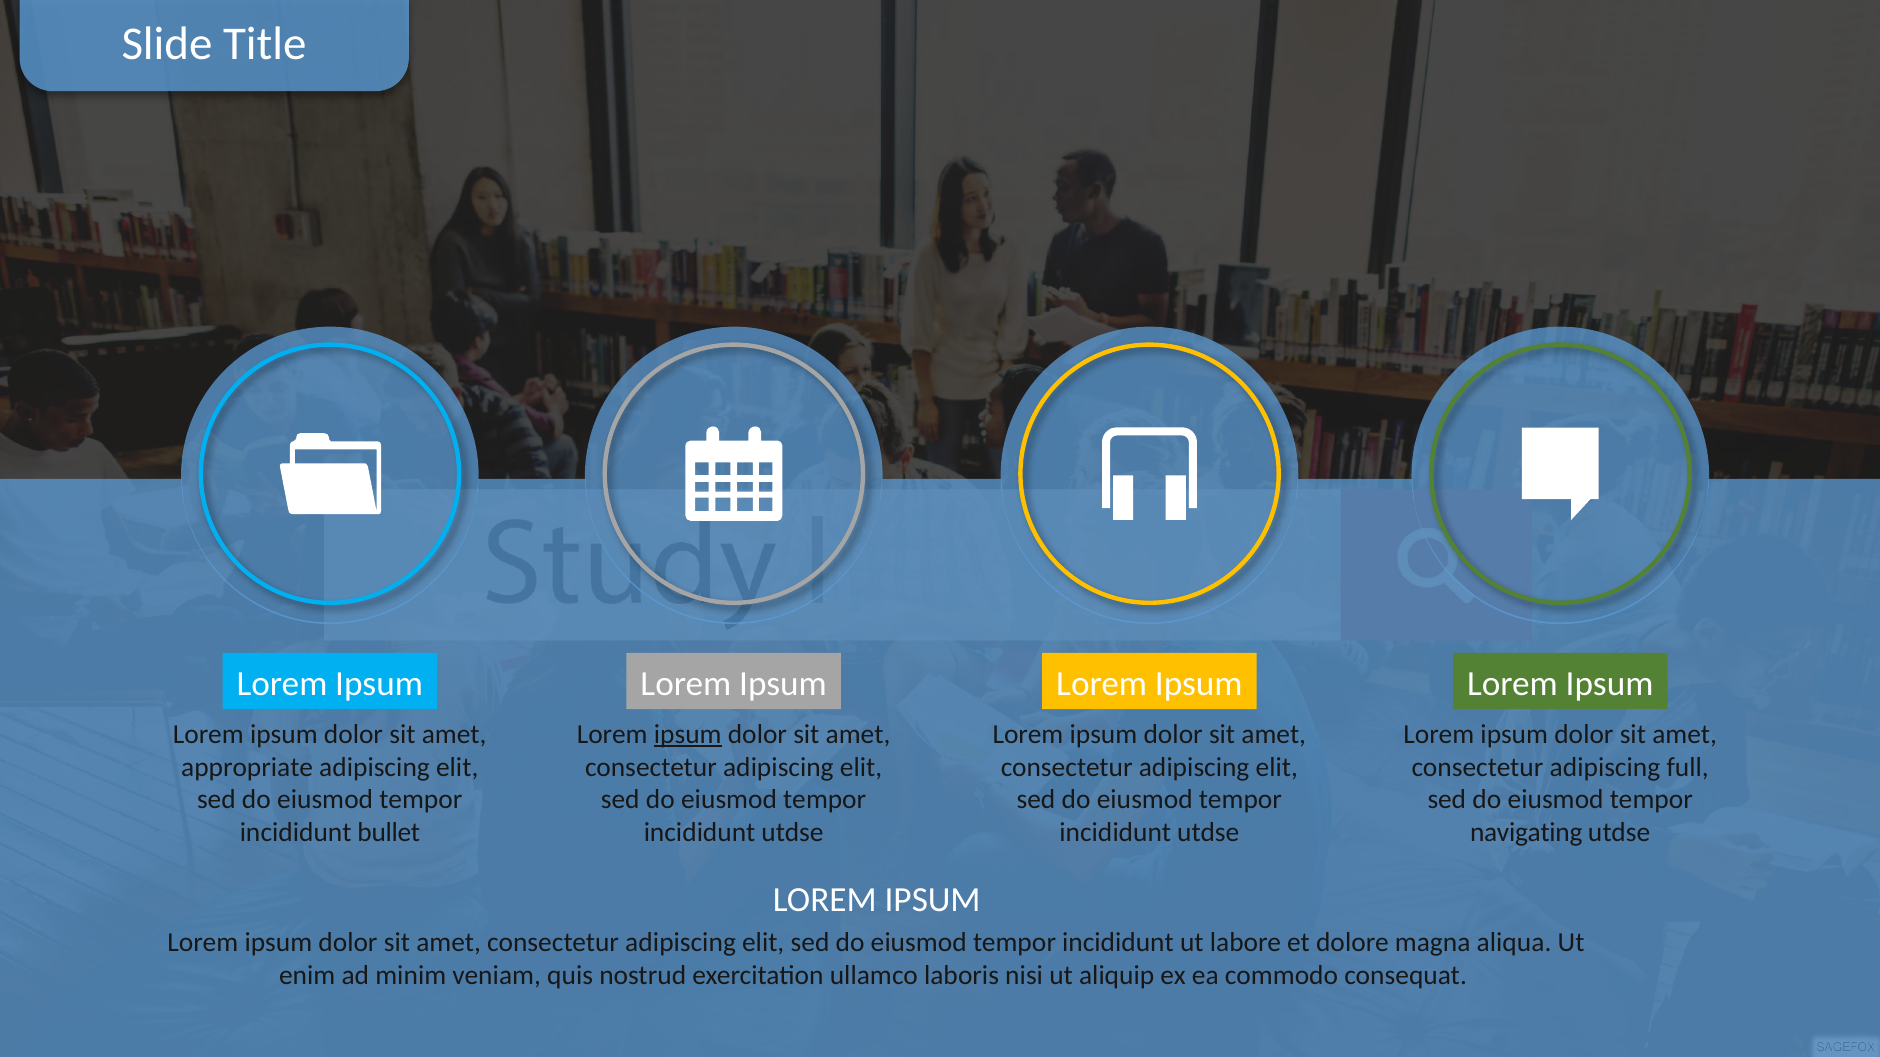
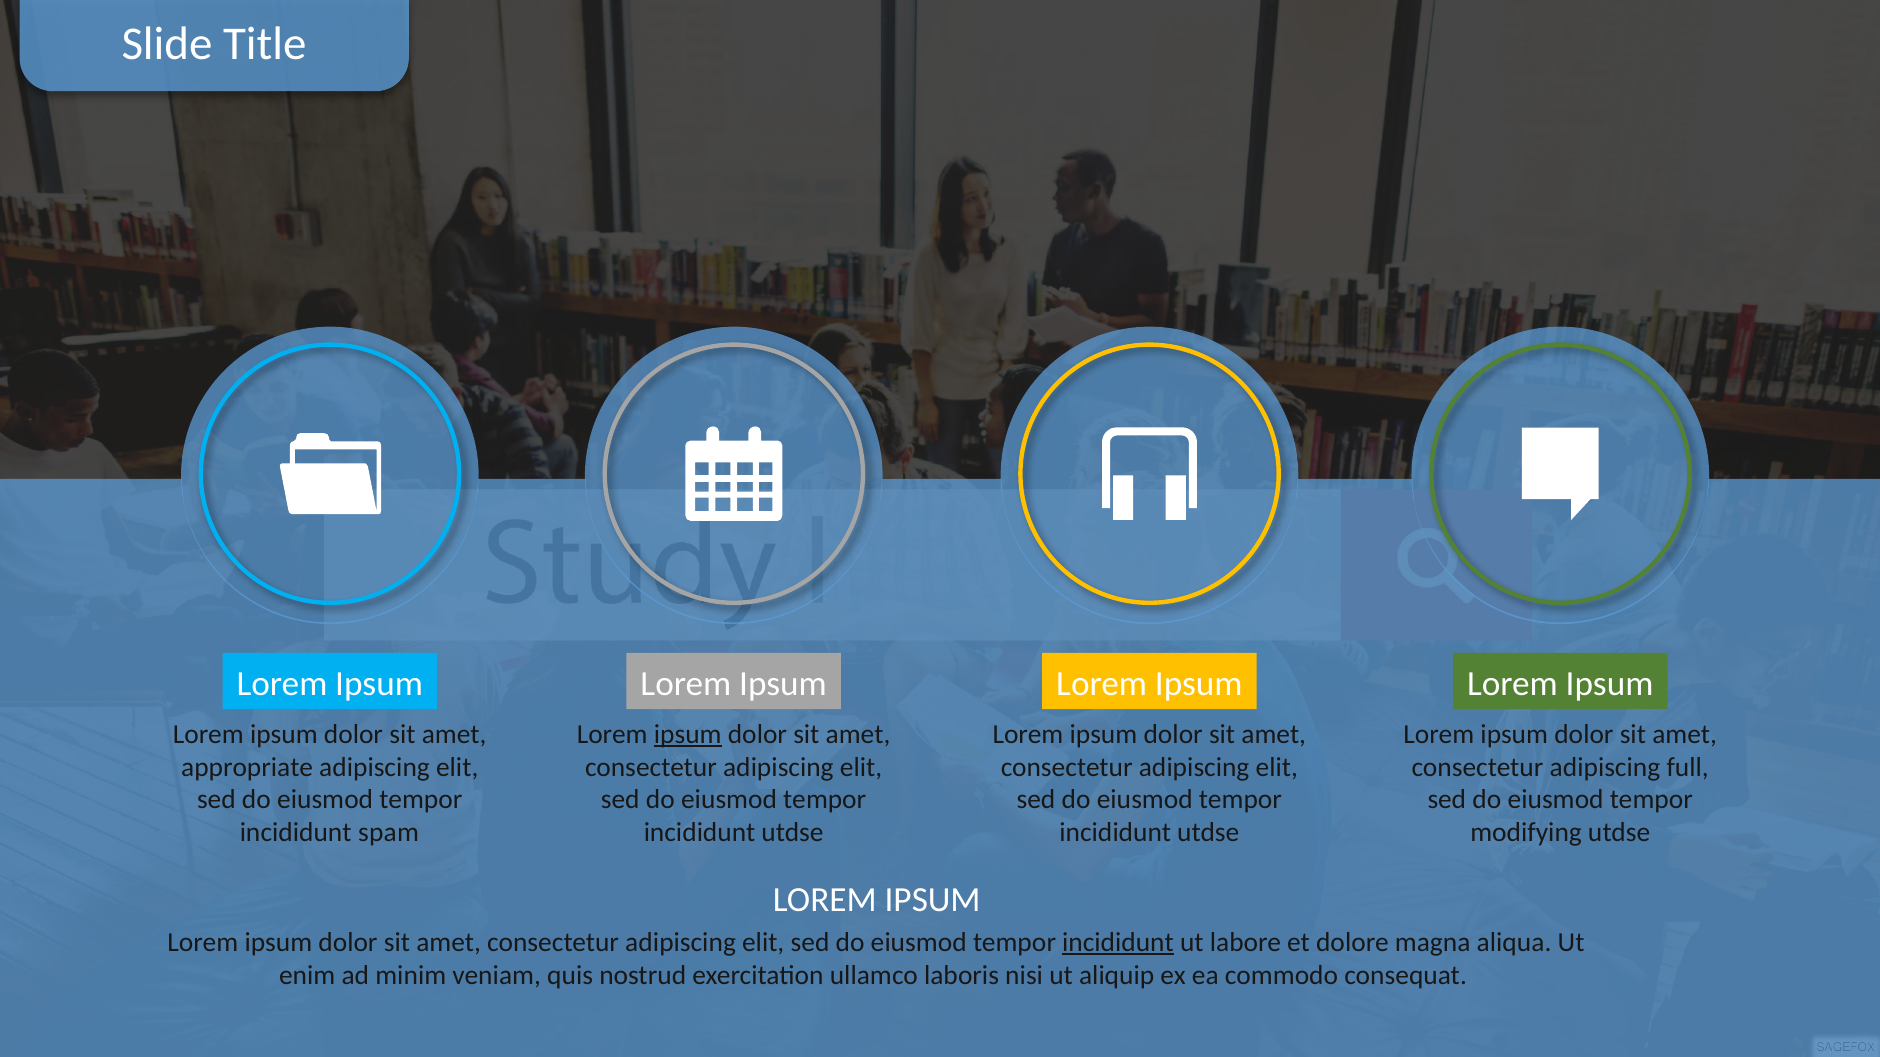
bullet: bullet -> spam
navigating: navigating -> modifying
incididunt at (1118, 943) underline: none -> present
